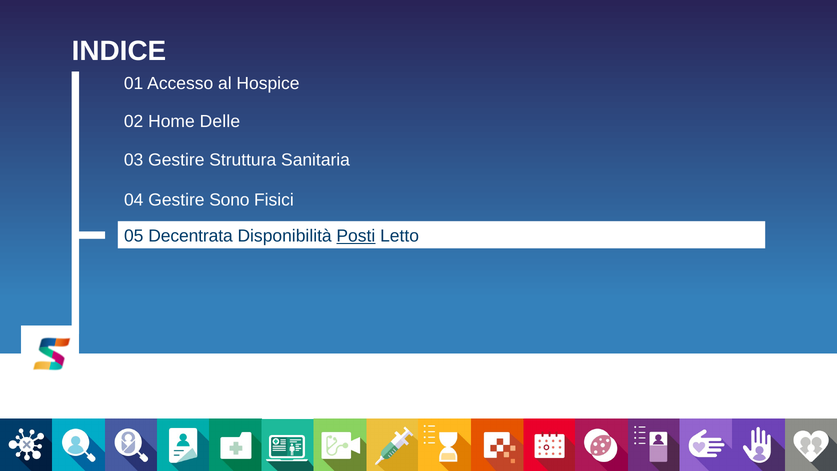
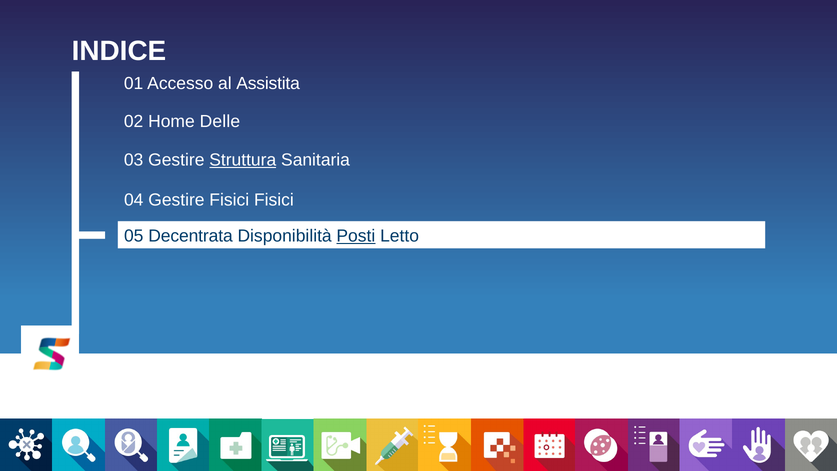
Hospice: Hospice -> Assistita
Struttura underline: none -> present
Gestire Sono: Sono -> Fisici
